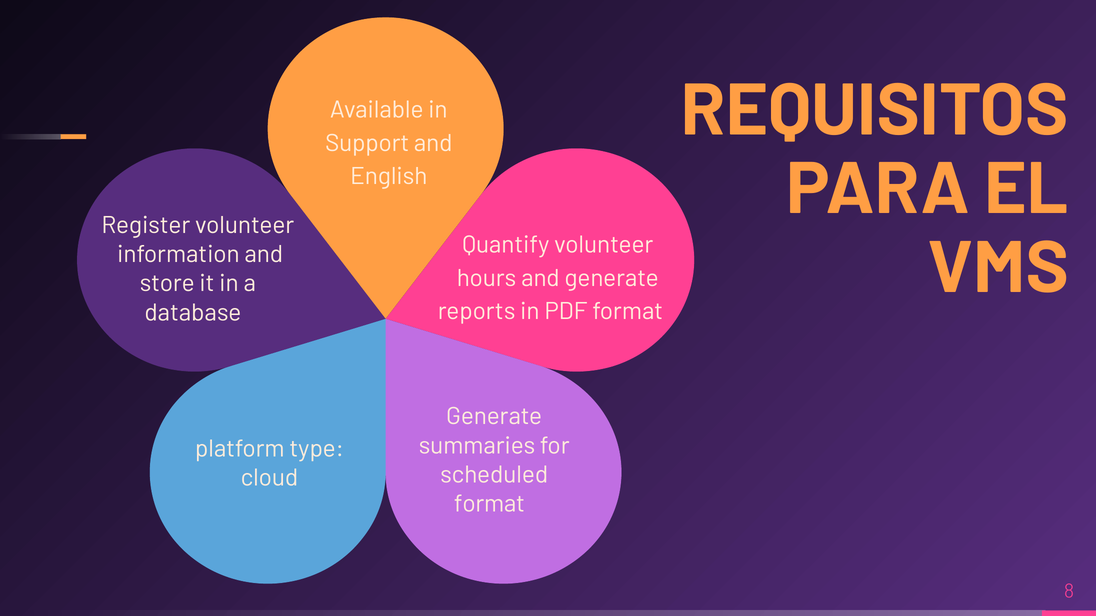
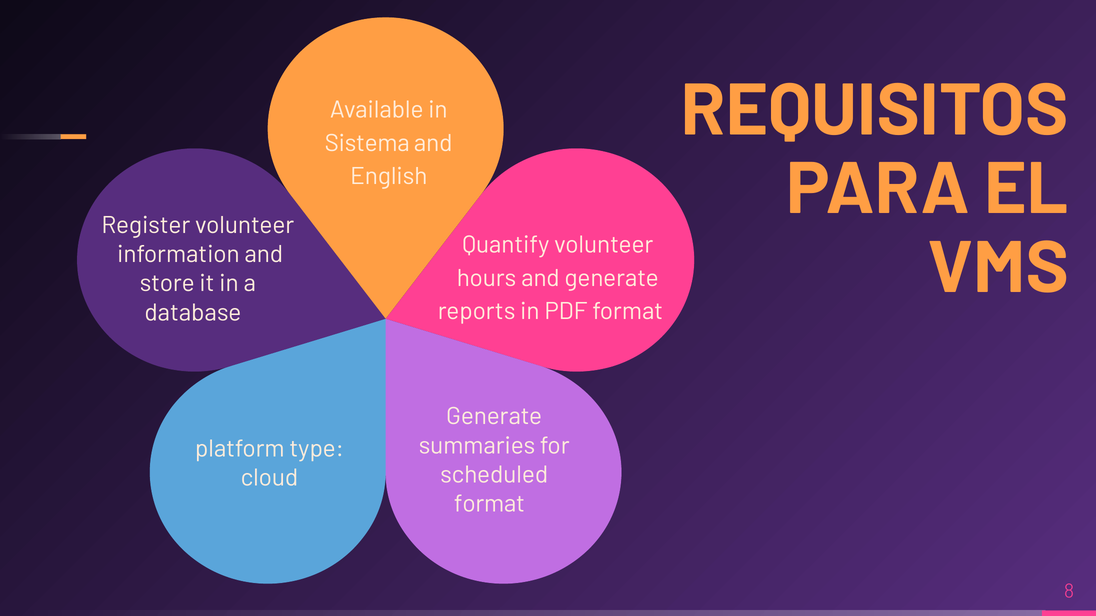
Support: Support -> Sistema
